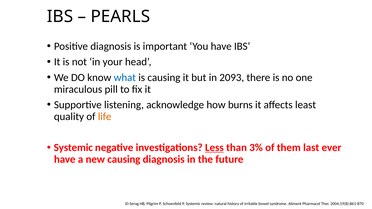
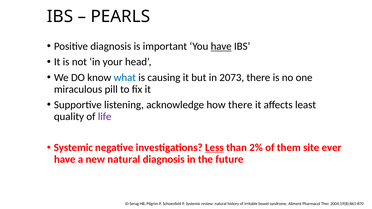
have at (221, 46) underline: none -> present
2093: 2093 -> 2073
how burns: burns -> there
life colour: orange -> purple
3%: 3% -> 2%
last: last -> site
new causing: causing -> natural
